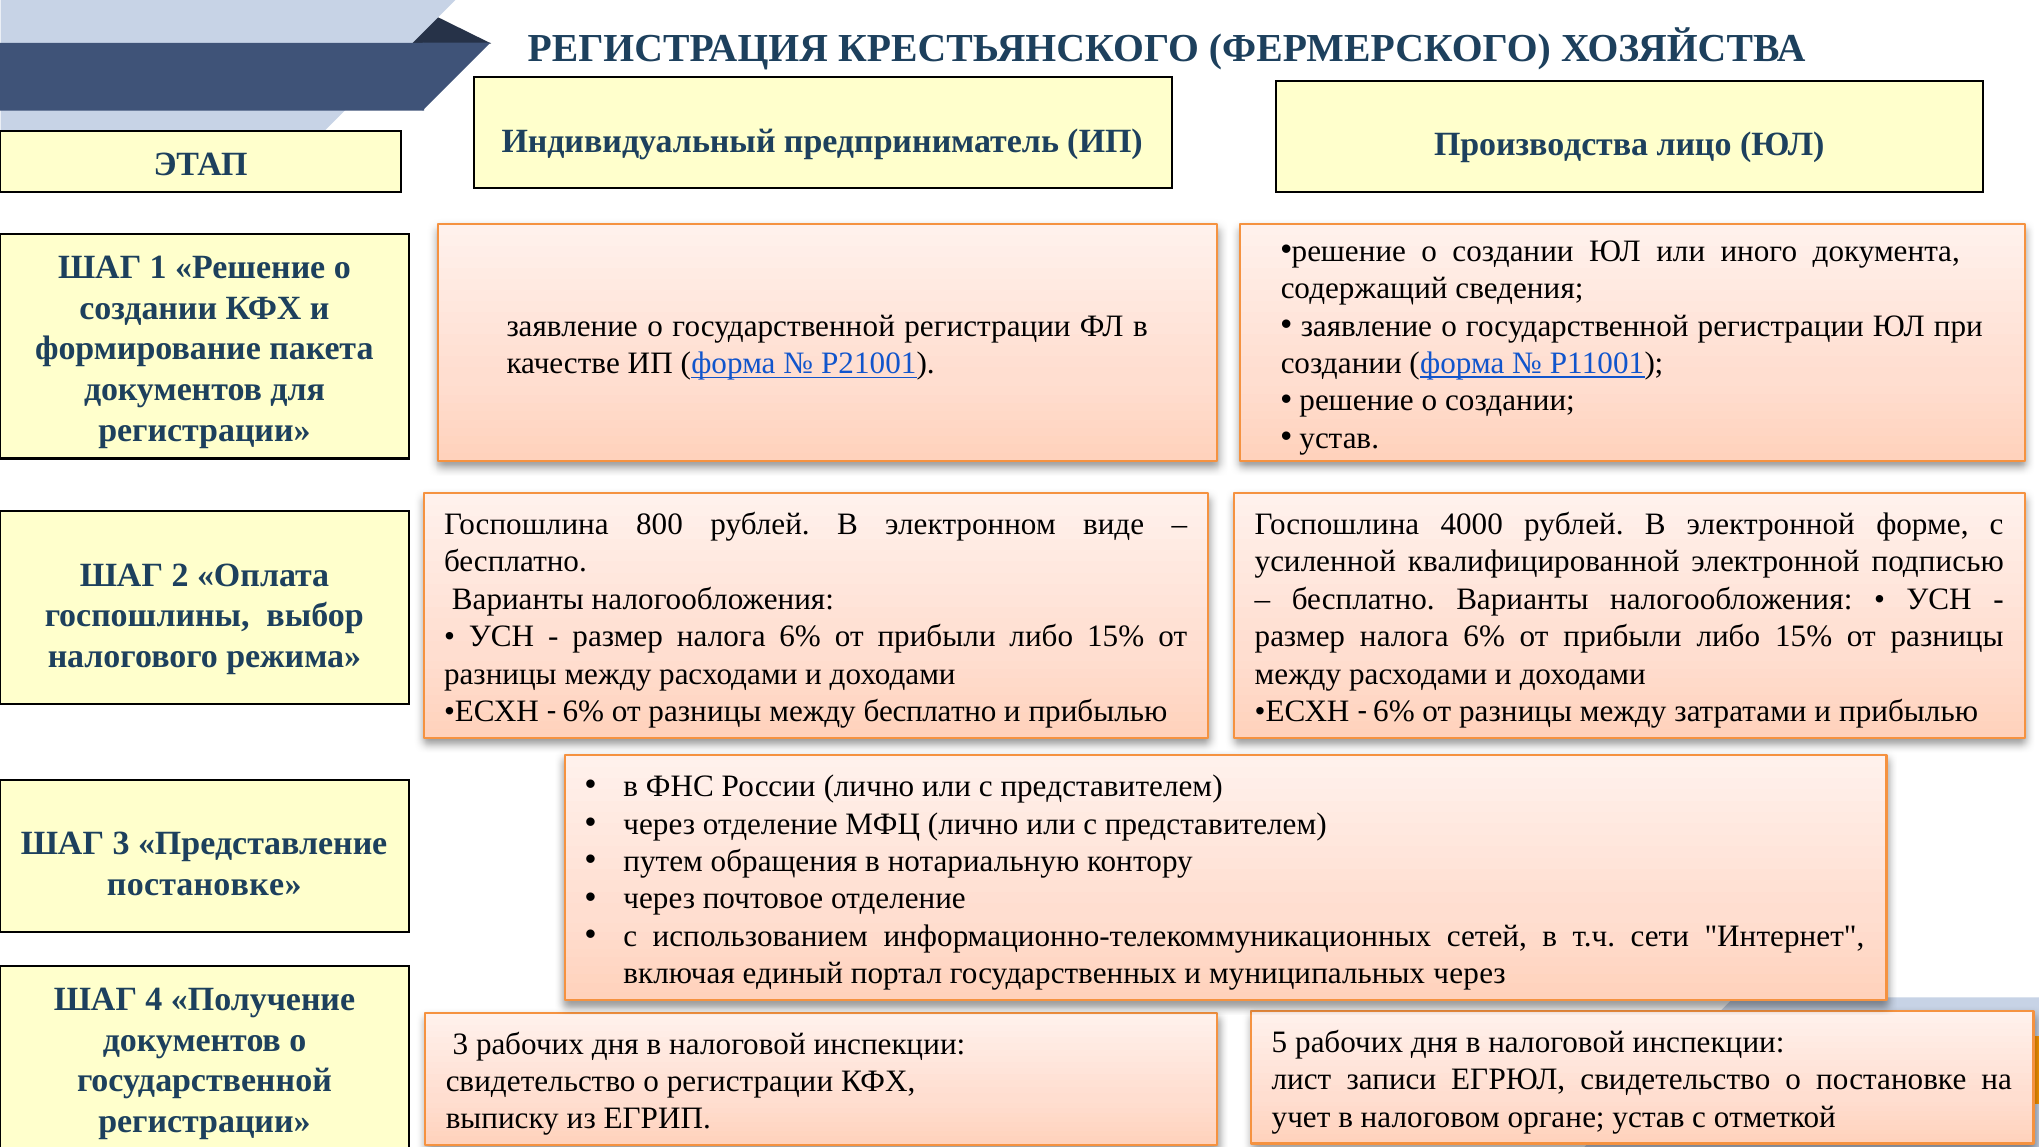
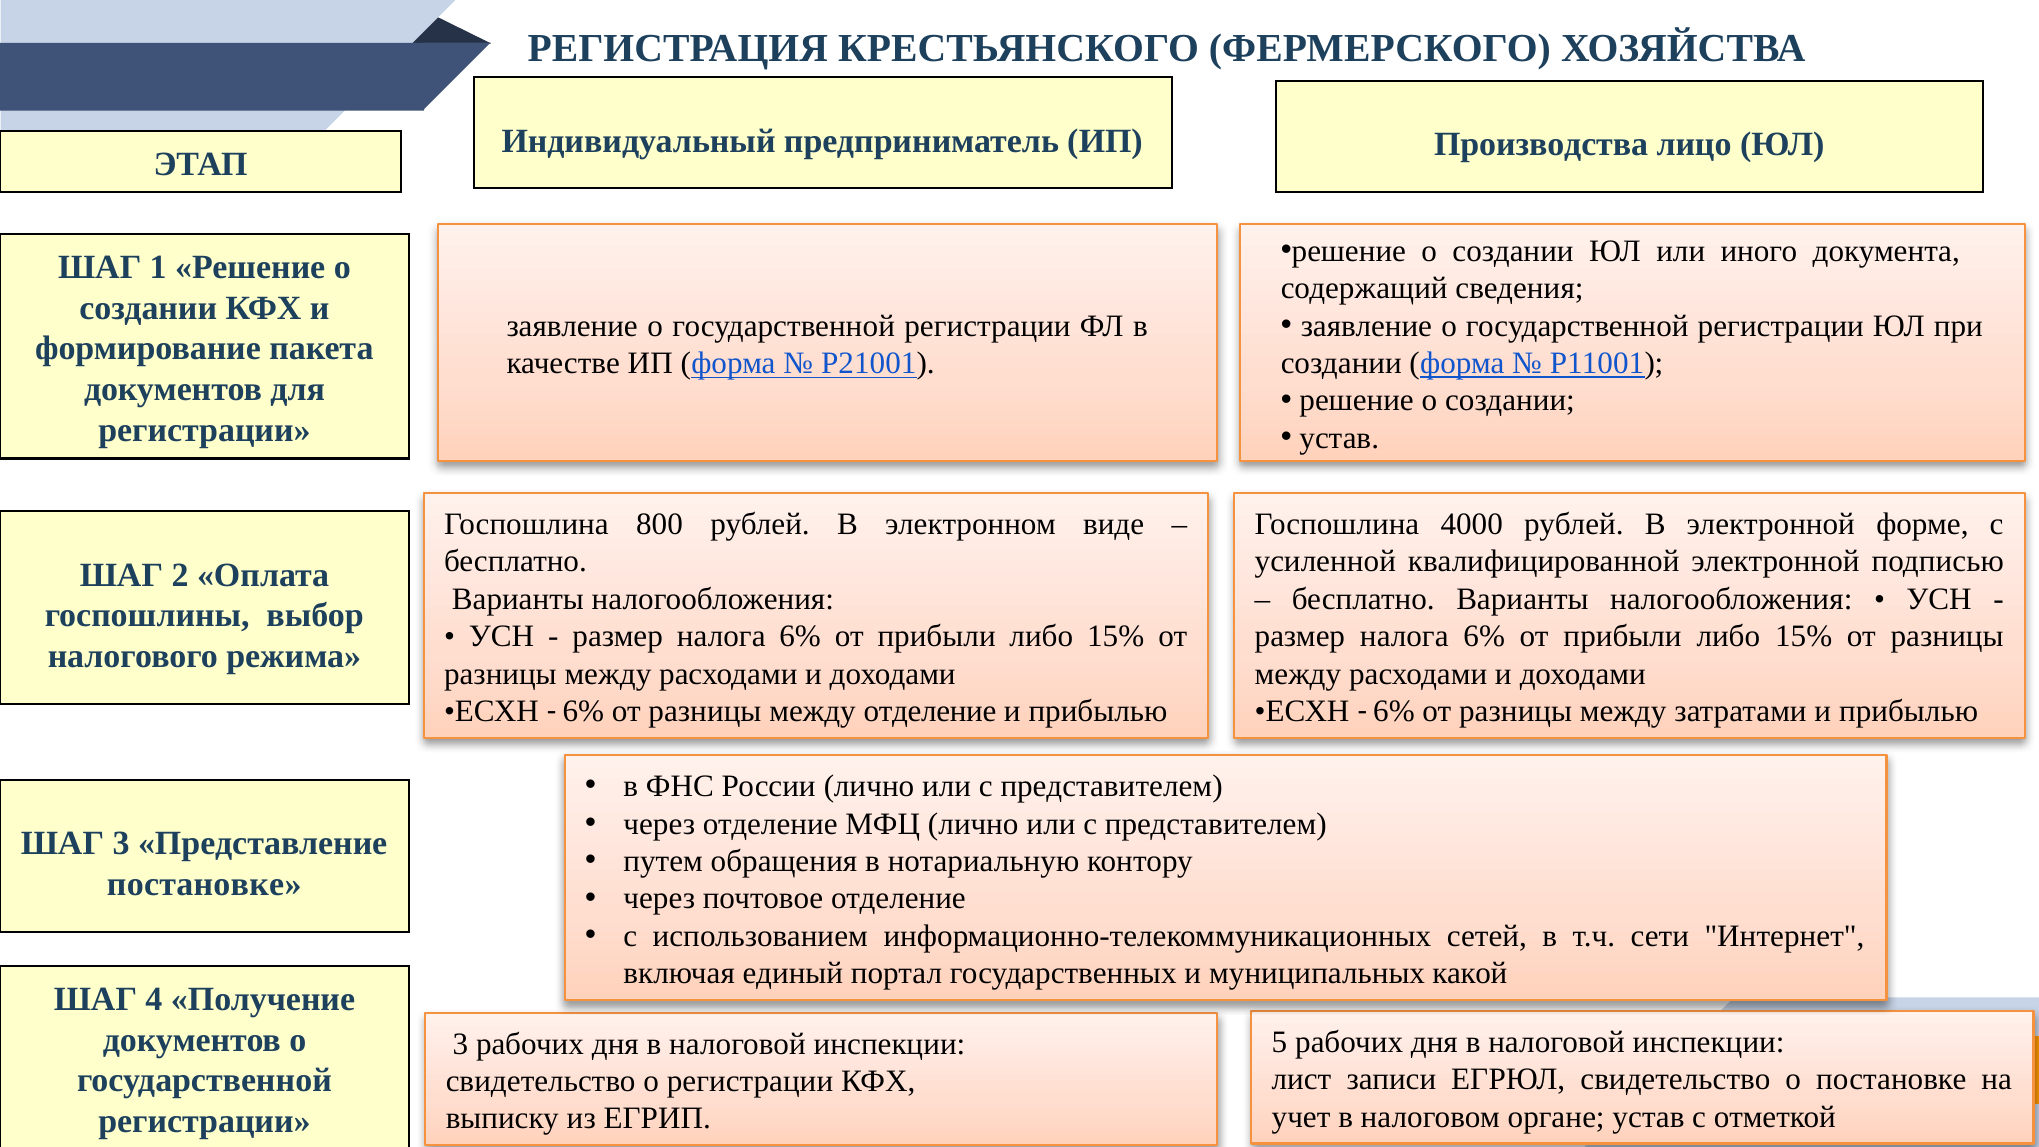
между бесплатно: бесплатно -> отделение
муниципальных через: через -> какой
